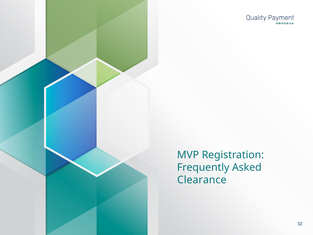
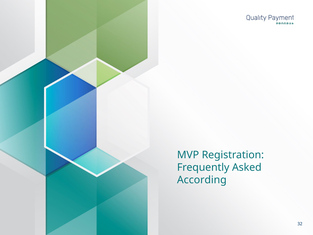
Clearance: Clearance -> According
